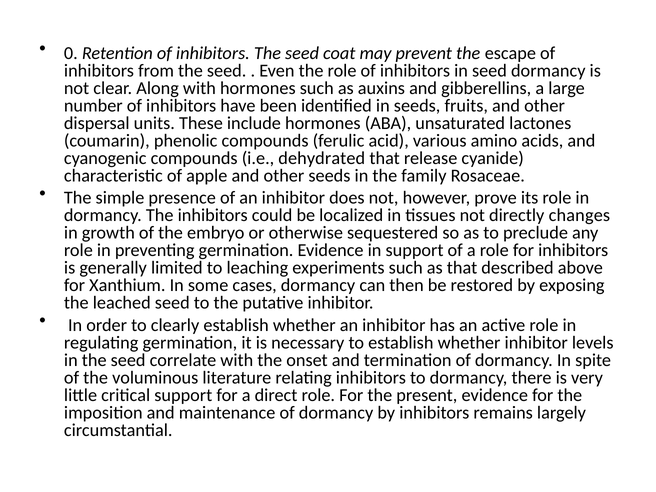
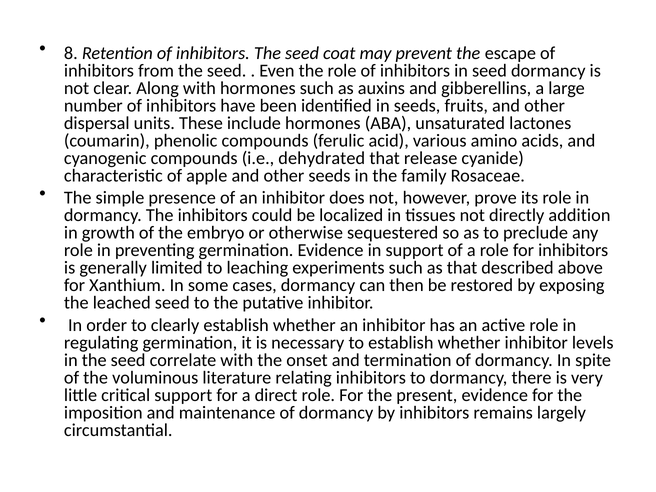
0: 0 -> 8
changes: changes -> addition
